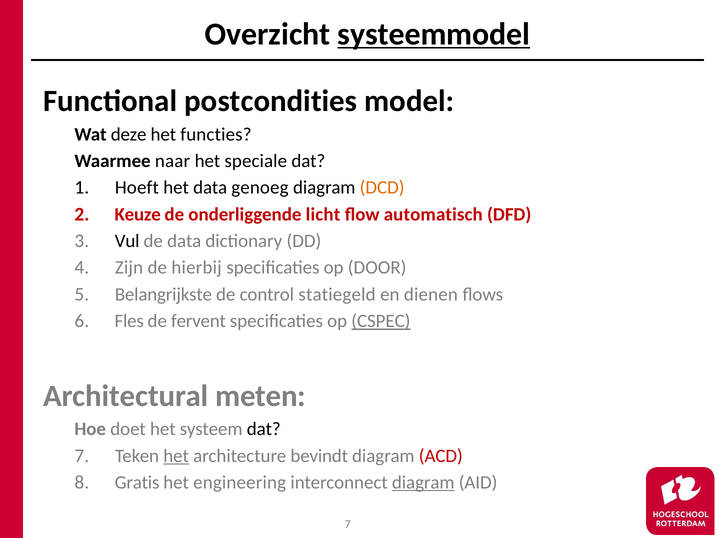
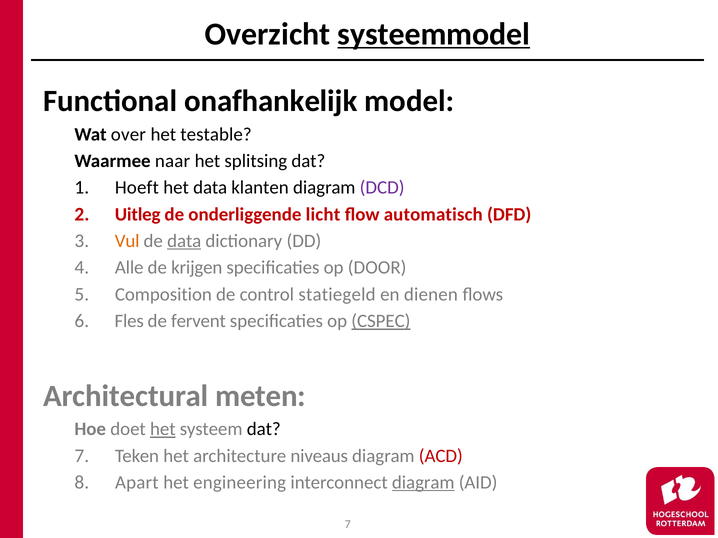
postcondities: postcondities -> onafhankelijk
deze: deze -> over
functies: functies -> testable
speciale: speciale -> splitsing
genoeg: genoeg -> klanten
DCD colour: orange -> purple
Keuze: Keuze -> Uitleg
Vul colour: black -> orange
data at (184, 241) underline: none -> present
Zijn: Zijn -> Alle
hierbij: hierbij -> krijgen
Belangrijkste: Belangrijkste -> Composition
het at (163, 430) underline: none -> present
het at (176, 456) underline: present -> none
bevindt: bevindt -> niveaus
Gratis: Gratis -> Apart
